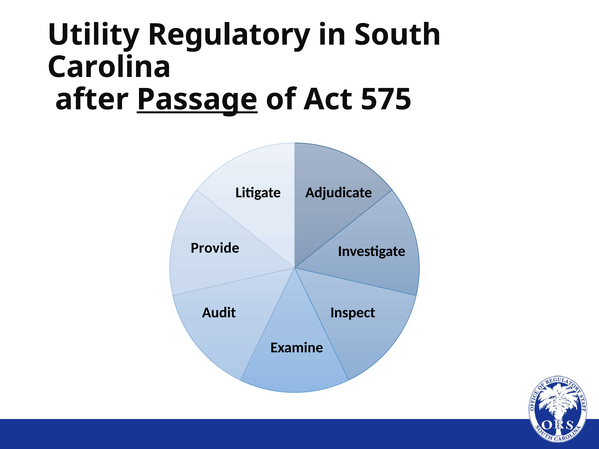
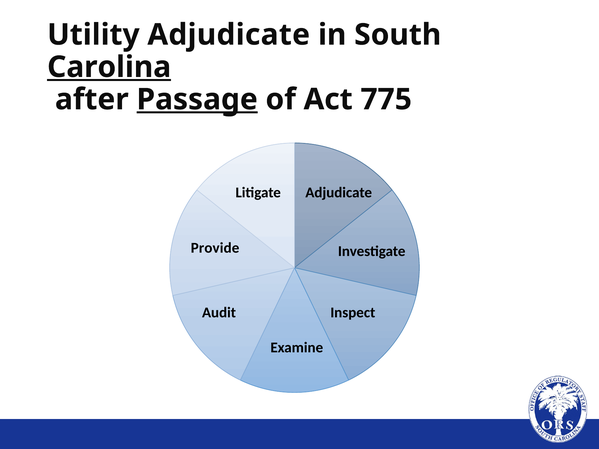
Utility Regulatory: Regulatory -> Adjudicate
Carolina underline: none -> present
575: 575 -> 775
